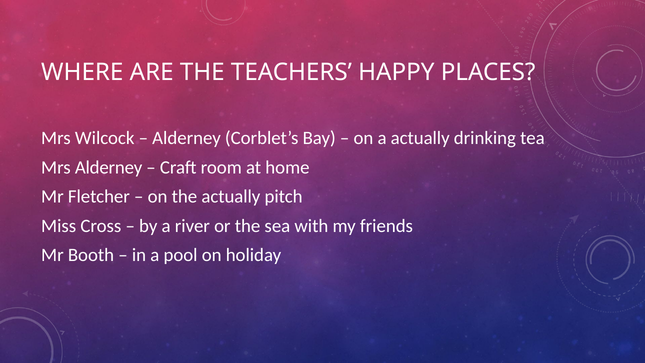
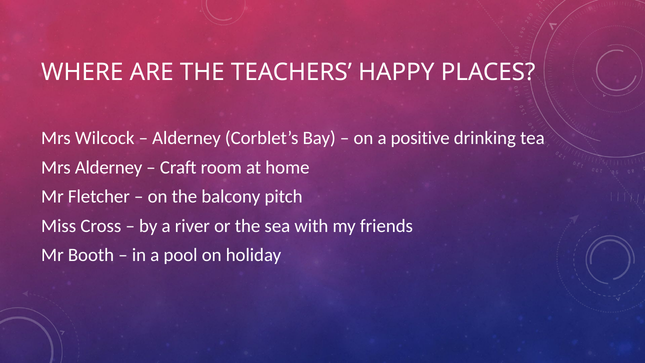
a actually: actually -> positive
the actually: actually -> balcony
